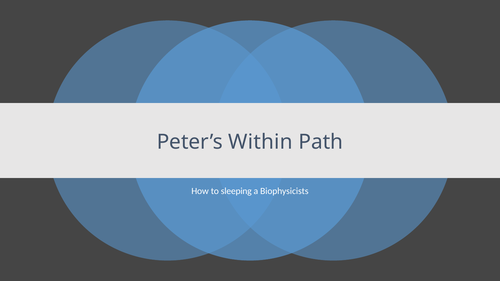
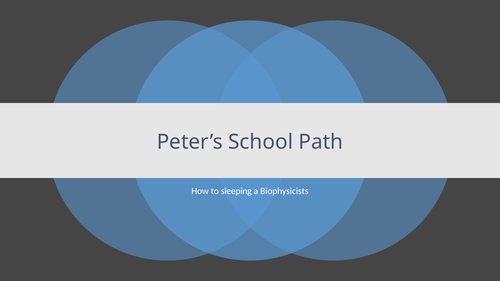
Within: Within -> School
